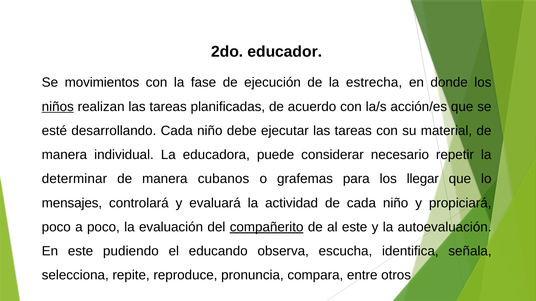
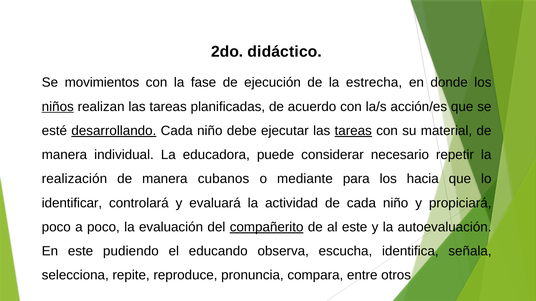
educador: educador -> didáctico
desarrollando underline: none -> present
tareas at (353, 131) underline: none -> present
determinar: determinar -> realización
grafemas: grafemas -> mediante
llegar: llegar -> hacia
mensajes: mensajes -> identificar
